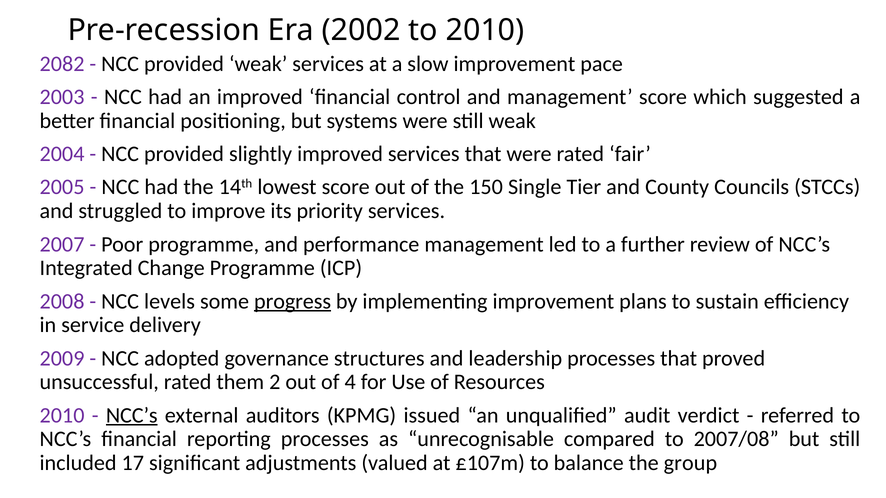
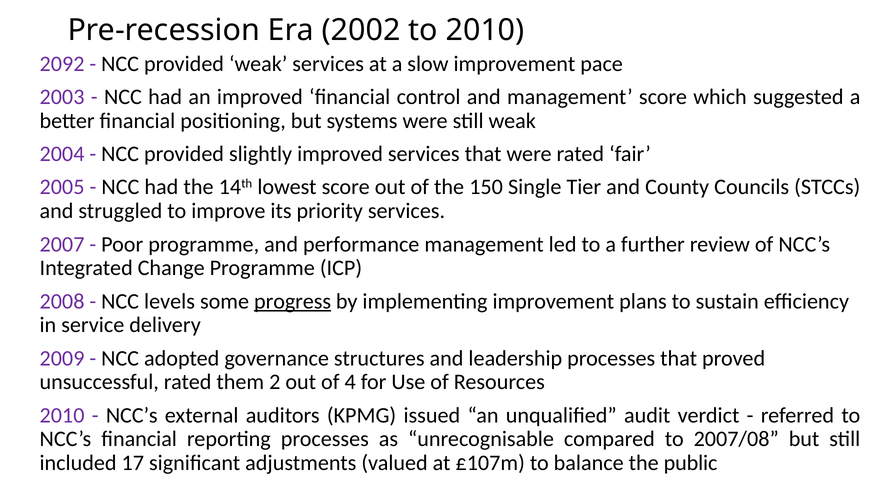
2082: 2082 -> 2092
NCC’s at (132, 416) underline: present -> none
group: group -> public
